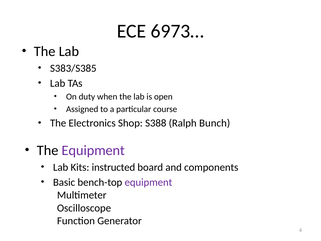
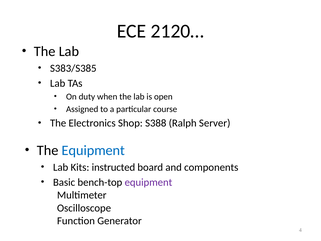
6973…: 6973… -> 2120…
Bunch: Bunch -> Server
Equipment at (93, 150) colour: purple -> blue
